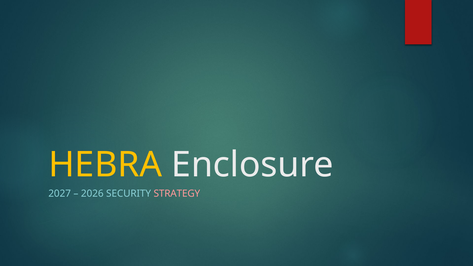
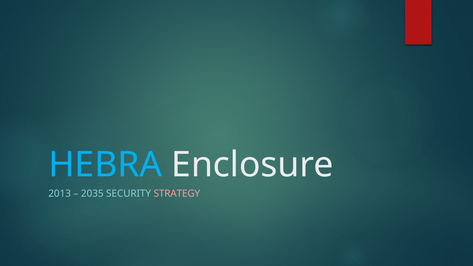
HEBRA colour: yellow -> light blue
2027: 2027 -> 2013
2026: 2026 -> 2035
